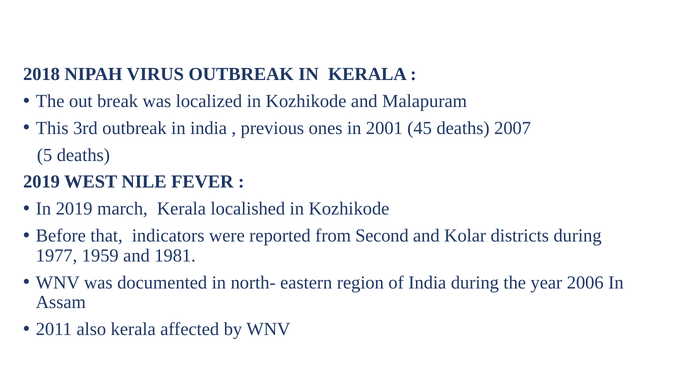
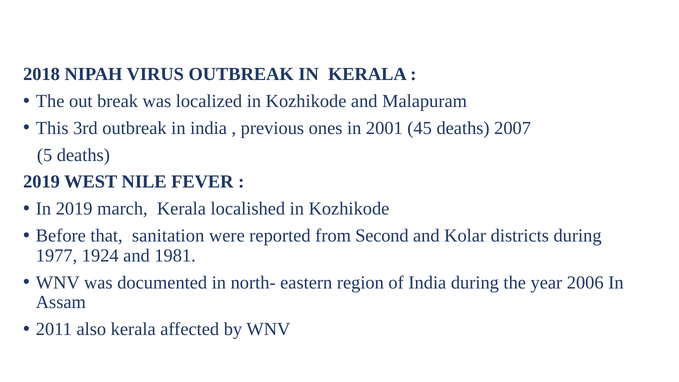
indicators: indicators -> sanitation
1959: 1959 -> 1924
